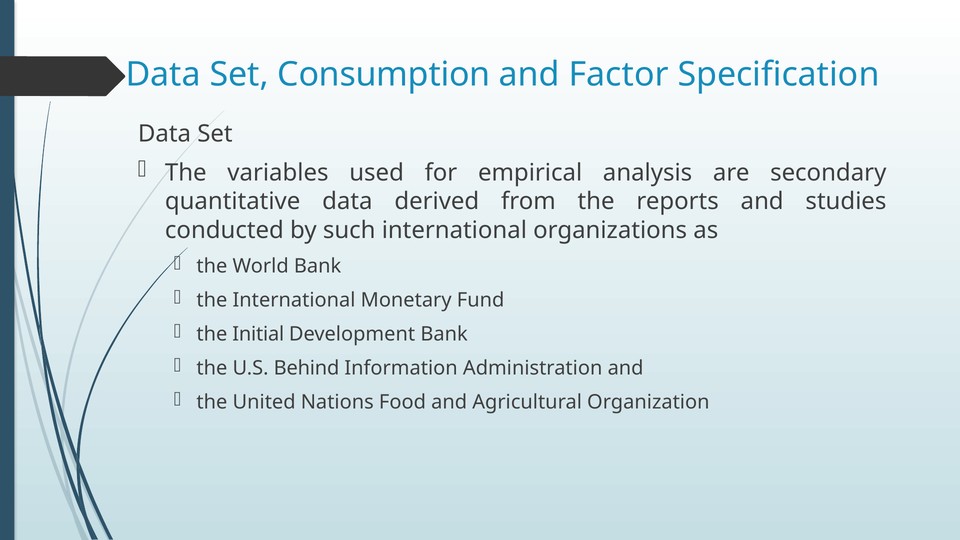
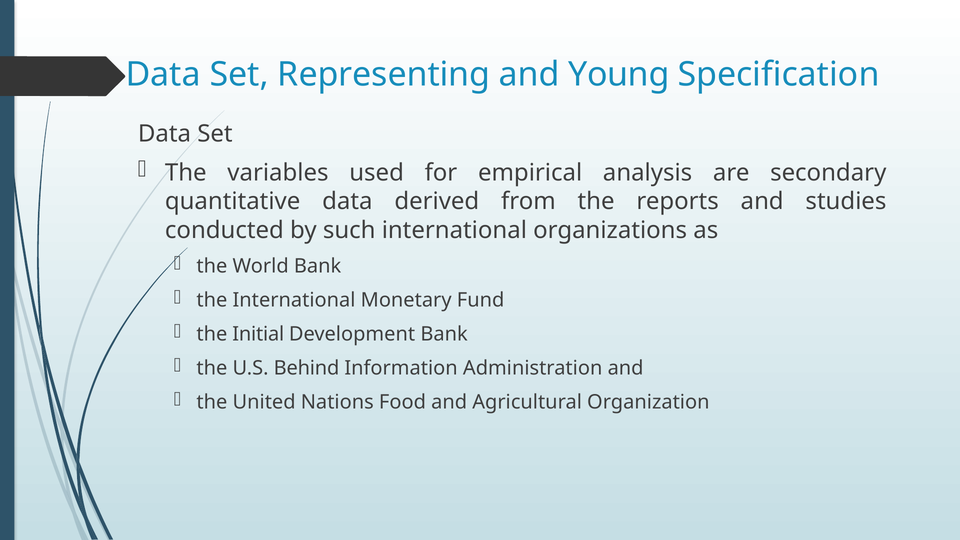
Consumption: Consumption -> Representing
Factor: Factor -> Young
